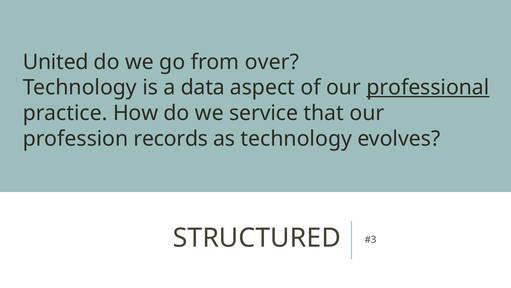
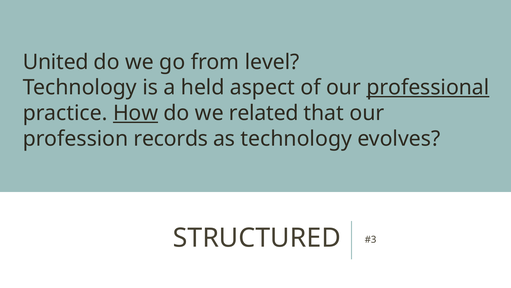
over: over -> level
data: data -> held
How underline: none -> present
service: service -> related
